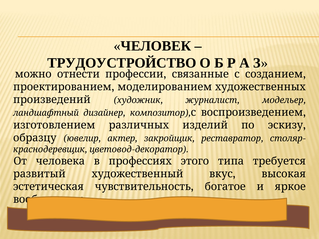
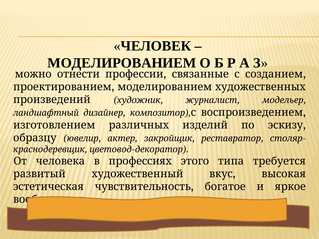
ТРУДОУСТРОЙСТВО at (122, 63): ТРУДОУСТРОЙСТВО -> МОДЕЛИРОВАНИЕМ
